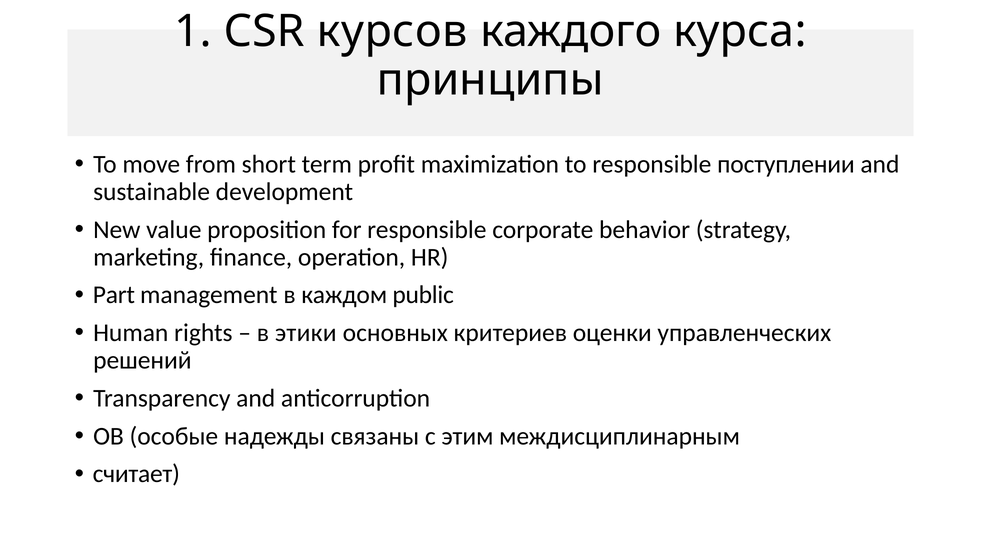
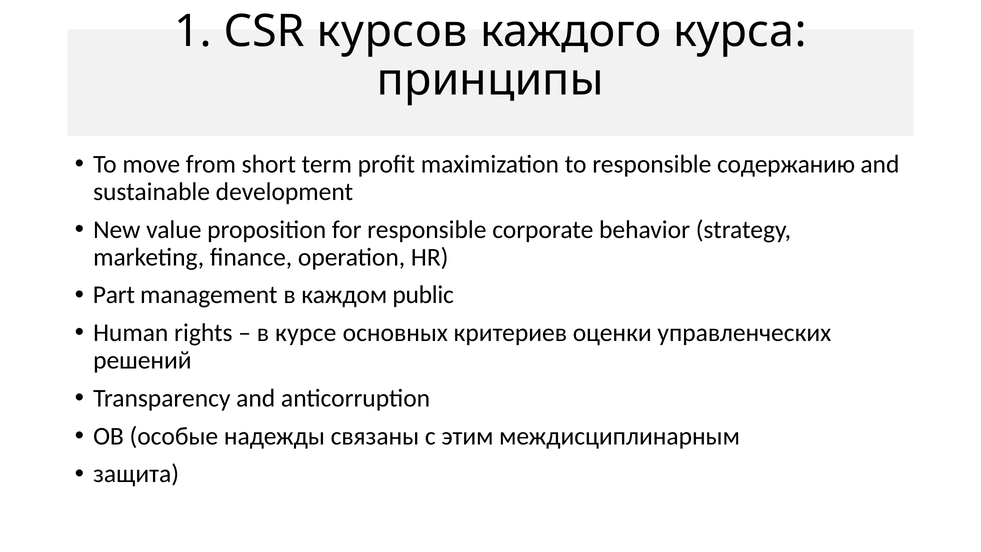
поступлении: поступлении -> содержанию
этики: этики -> курсе
считает: считает -> защита
